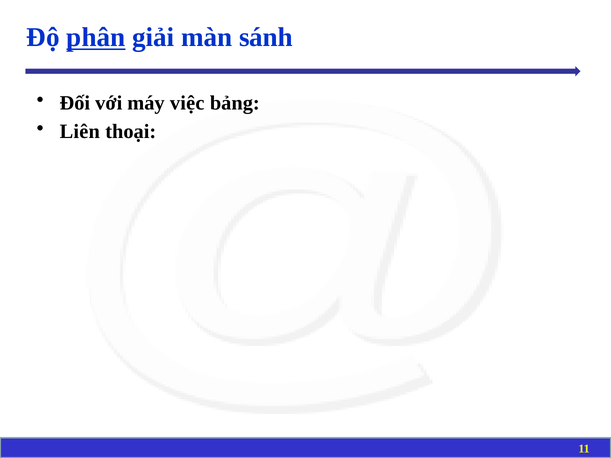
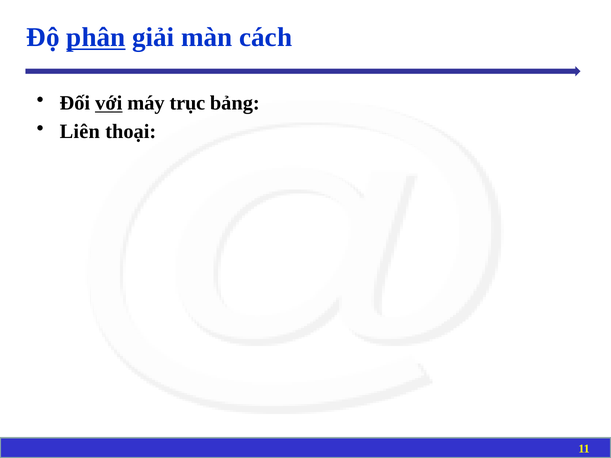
sánh: sánh -> cách
với underline: none -> present
việc: việc -> trục
